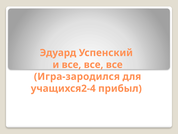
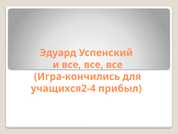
Игра-зародился: Игра-зародился -> Игра-кончились
